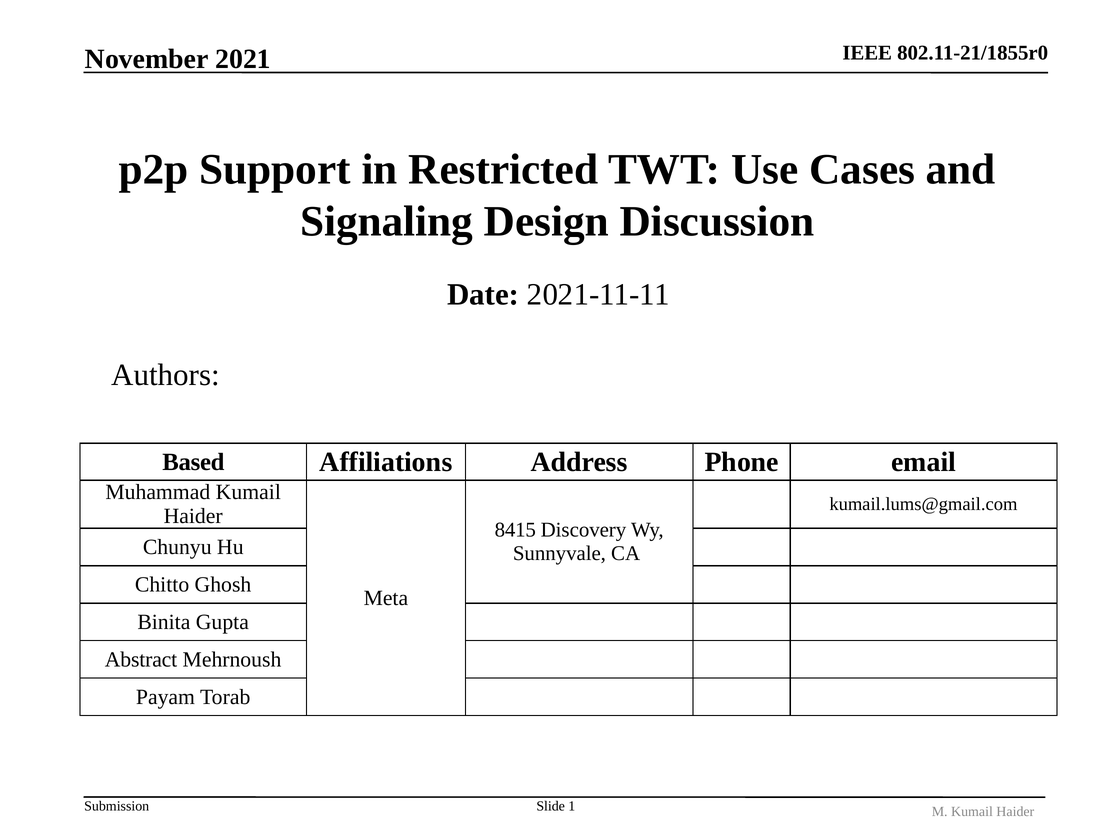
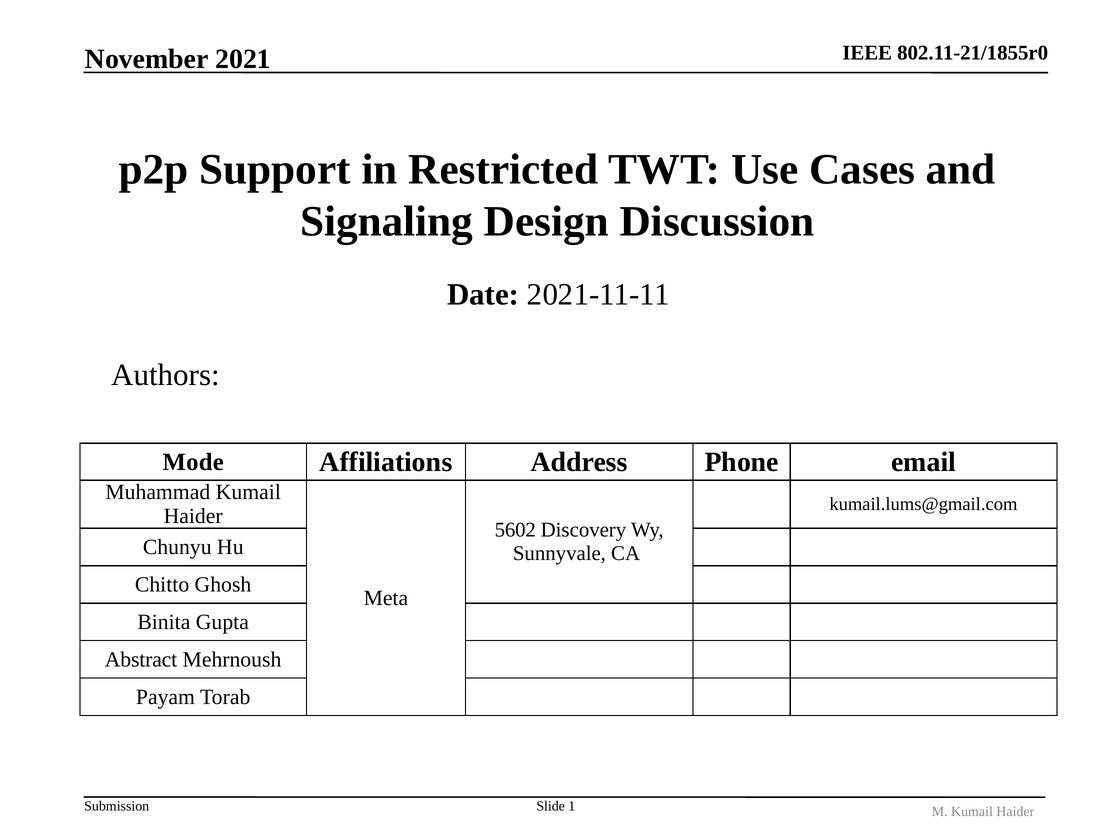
Based: Based -> Mode
8415: 8415 -> 5602
